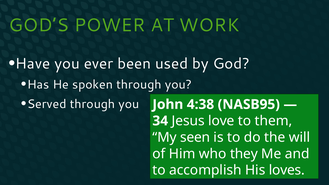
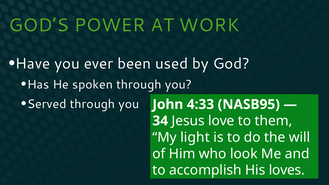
4:38: 4:38 -> 4:33
seen: seen -> light
they: they -> look
